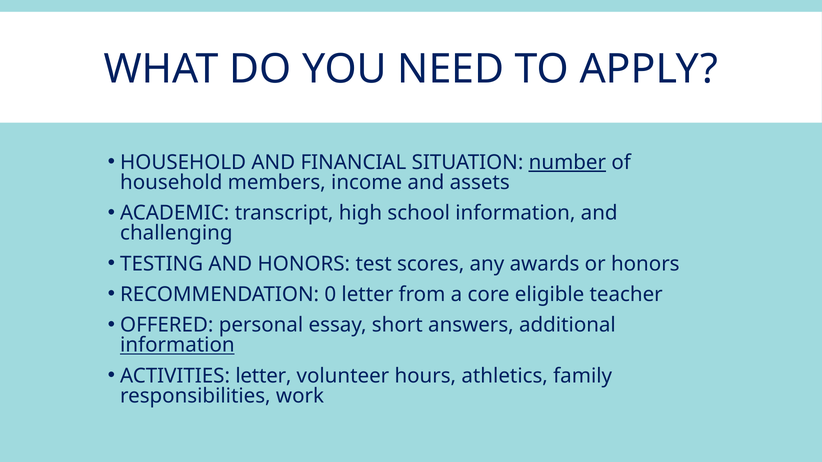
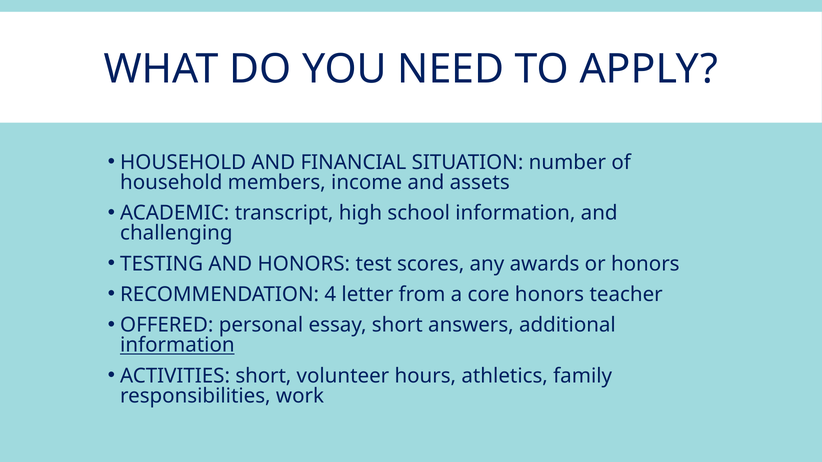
number underline: present -> none
0: 0 -> 4
core eligible: eligible -> honors
ACTIVITIES letter: letter -> short
